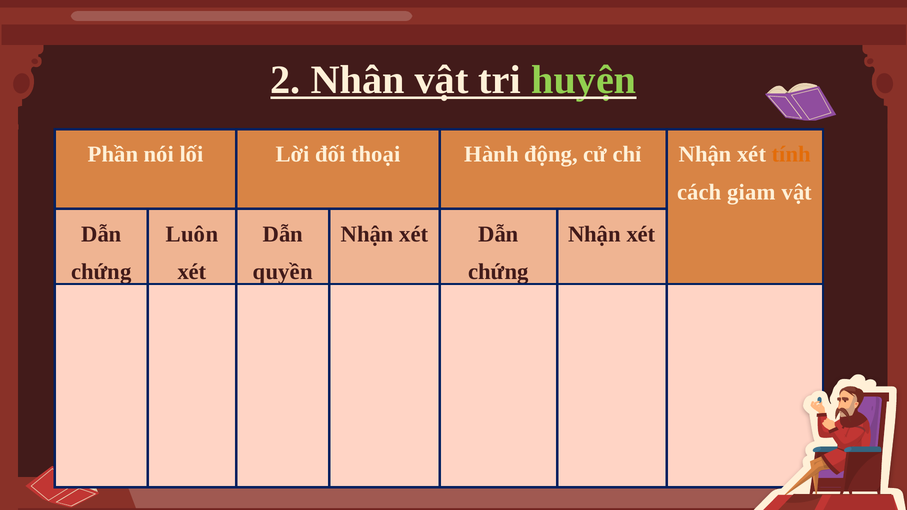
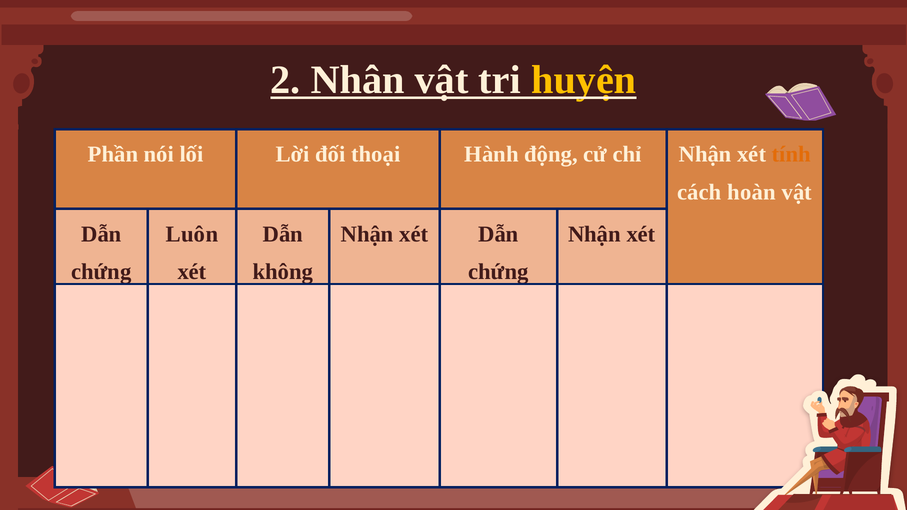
huyện colour: light green -> yellow
giam: giam -> hoàn
quyền: quyền -> không
